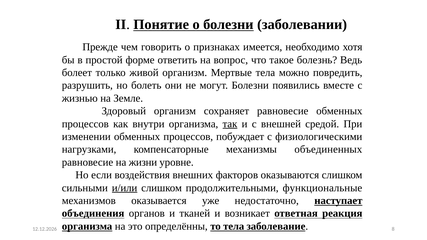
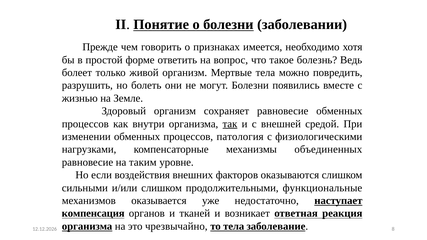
побуждает: побуждает -> патология
жизни: жизни -> таким
и/или underline: present -> none
объединения: объединения -> компенсация
определëнны: определëнны -> чрезвычайно
